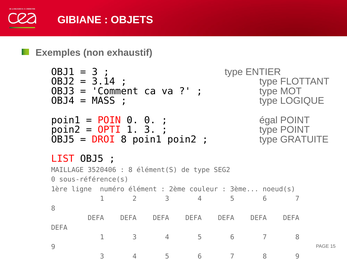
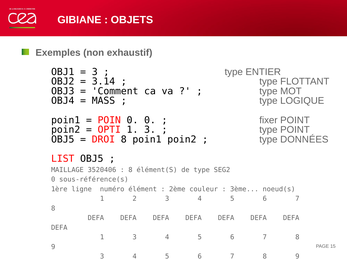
égal: égal -> fixer
GRATUITE: GRATUITE -> DONNÉES
